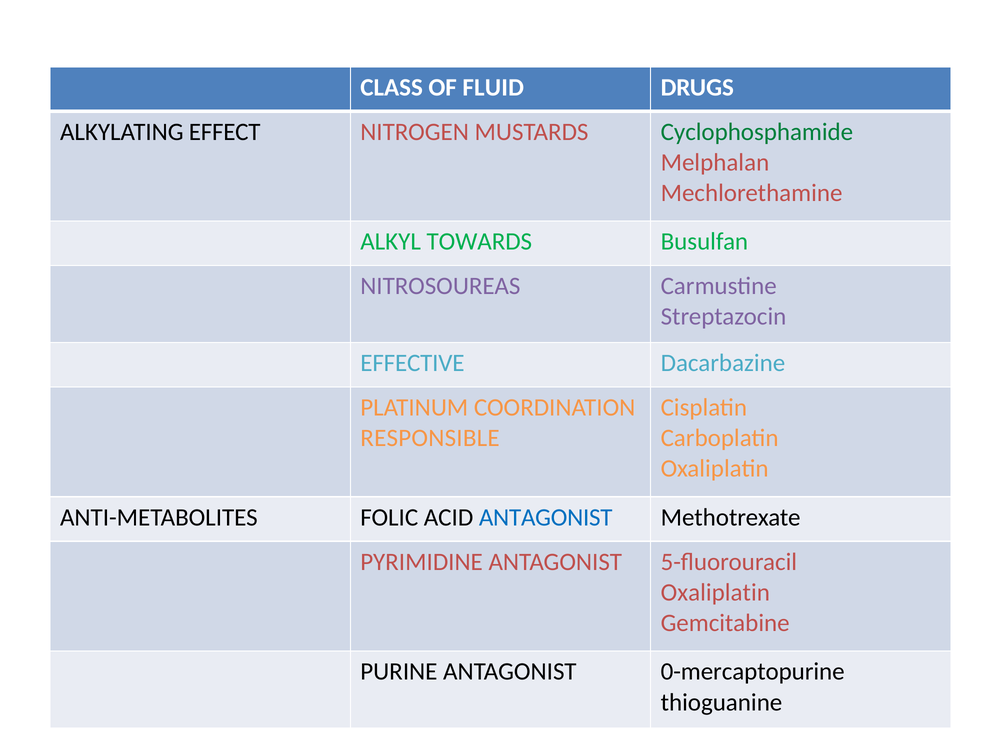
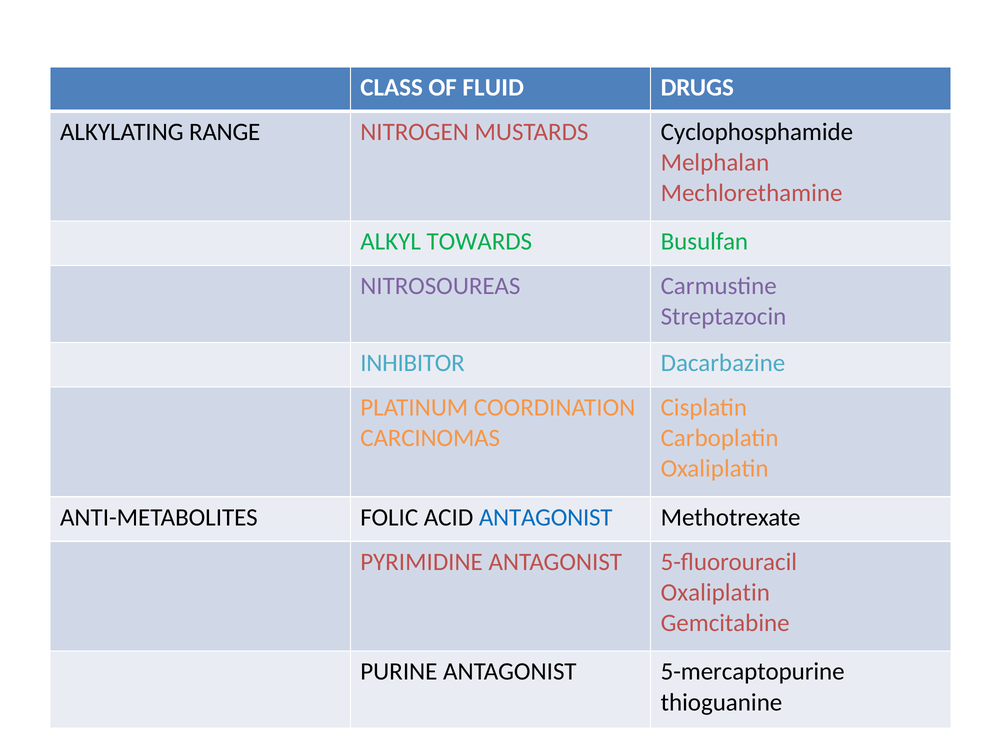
EFFECT: EFFECT -> RANGE
Cyclophosphamide colour: green -> black
EFFECTIVE: EFFECTIVE -> INHIBITOR
RESPONSIBLE: RESPONSIBLE -> CARCINOMAS
0-mercaptopurine: 0-mercaptopurine -> 5-mercaptopurine
